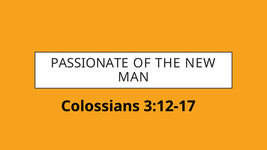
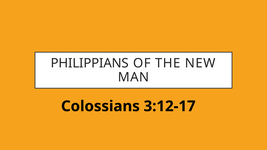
PASSIONATE: PASSIONATE -> PHILIPPIANS
